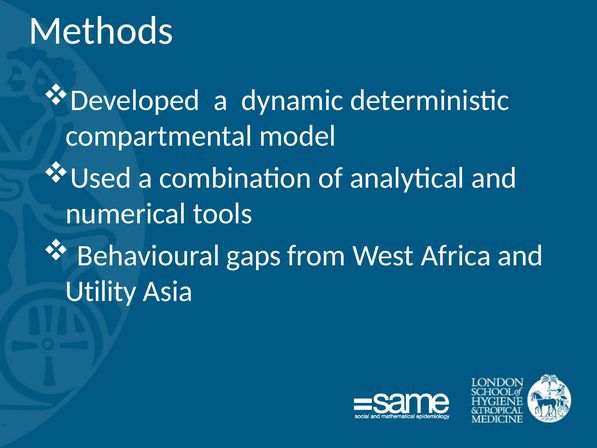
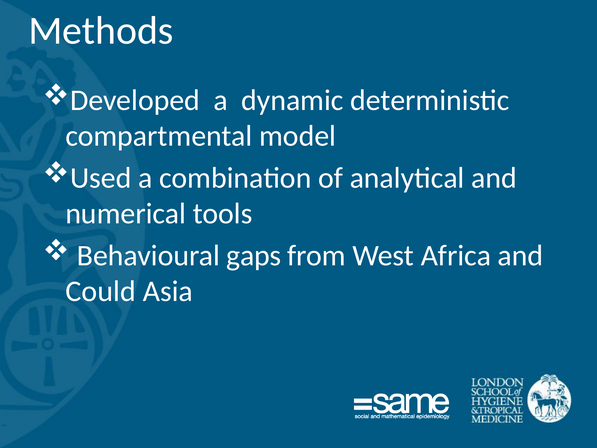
Utility: Utility -> Could
